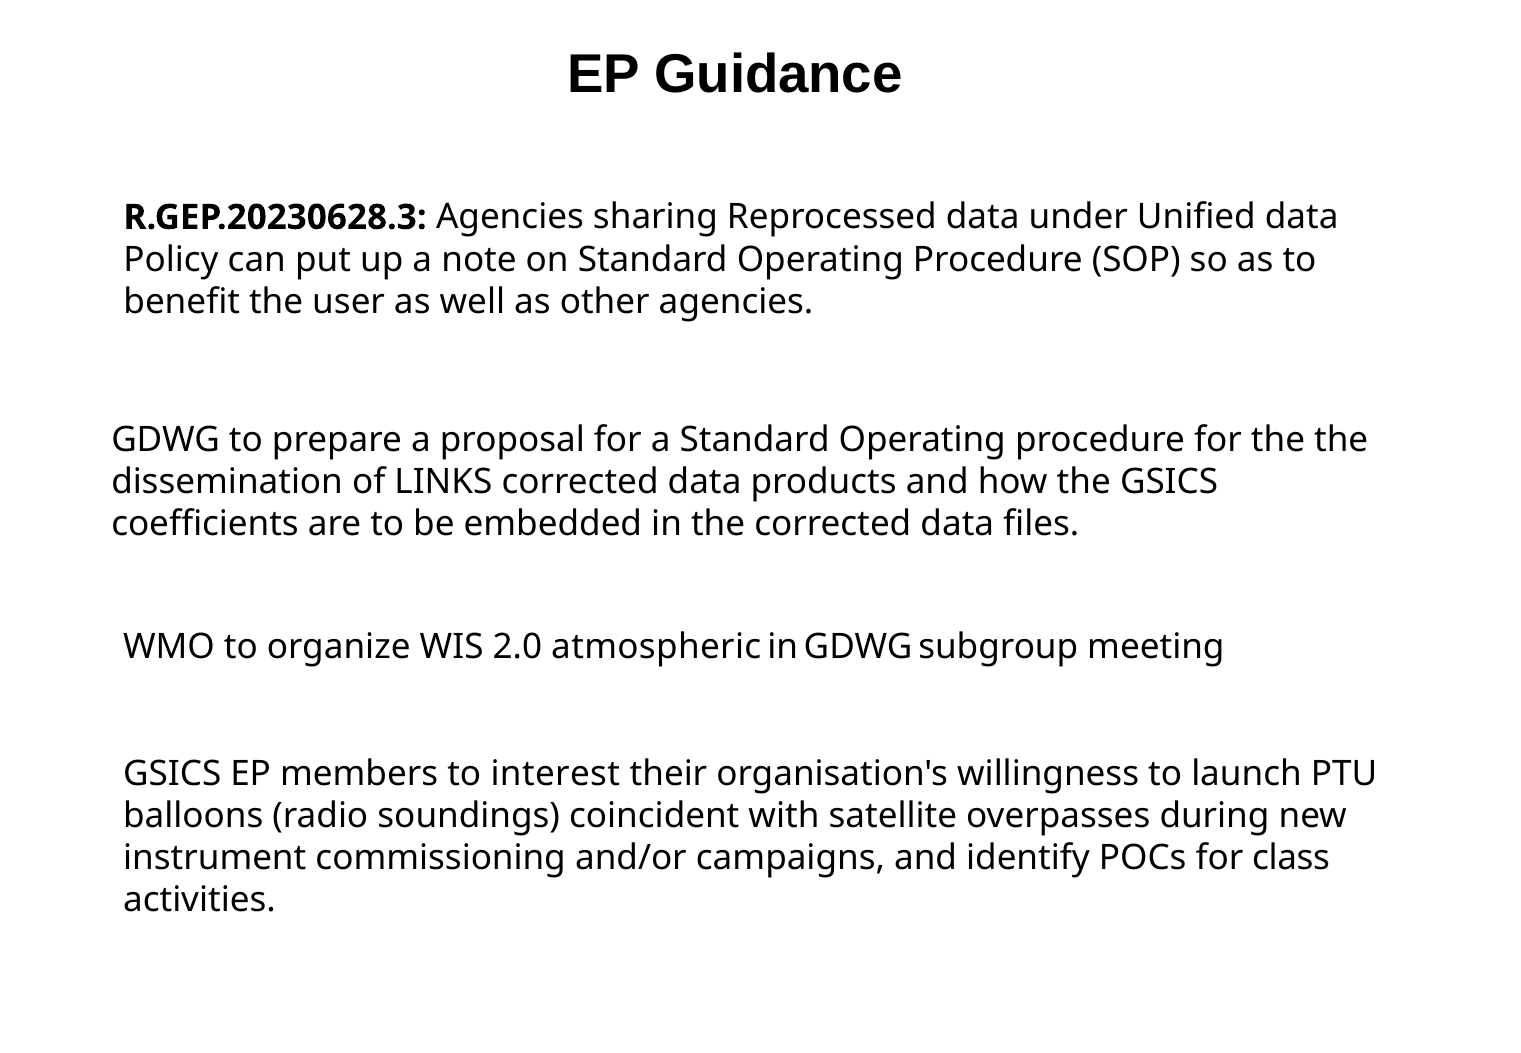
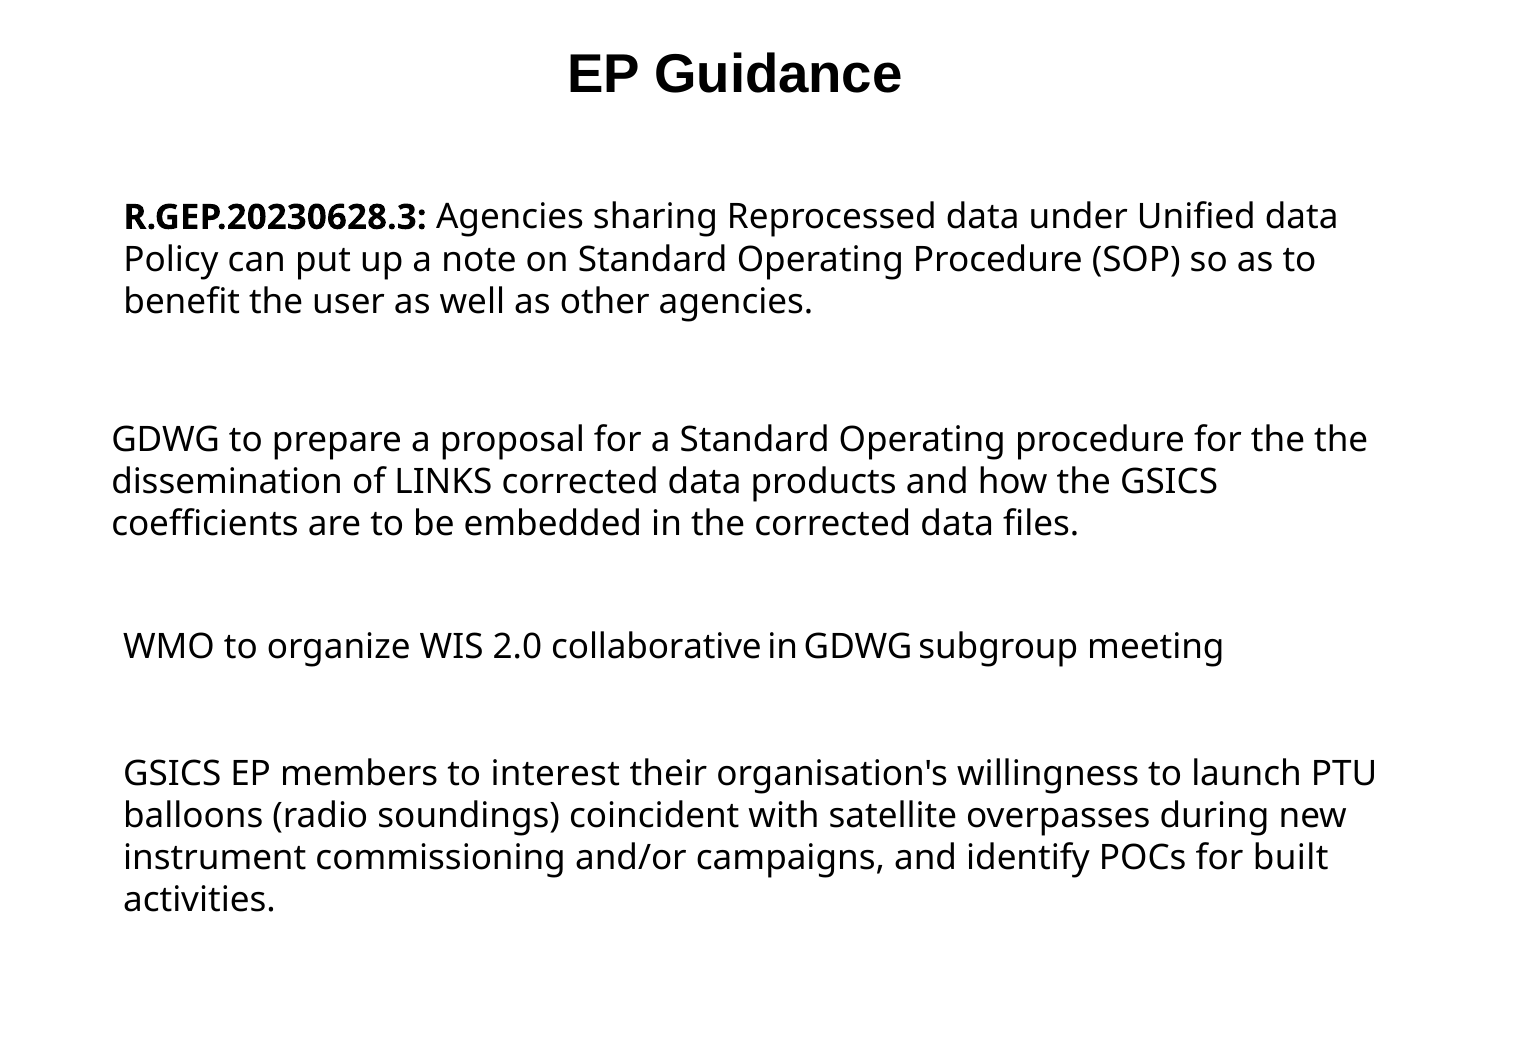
atmospheric: atmospheric -> collaborative
class: class -> built
